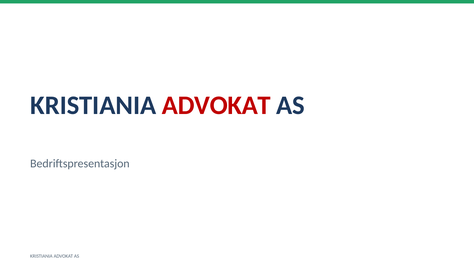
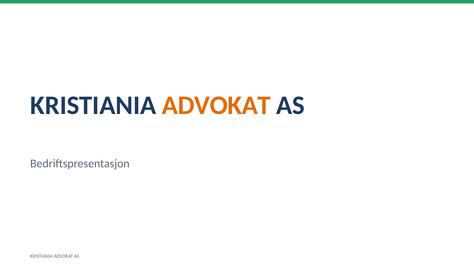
ADVOKAT at (216, 105) colour: red -> orange
